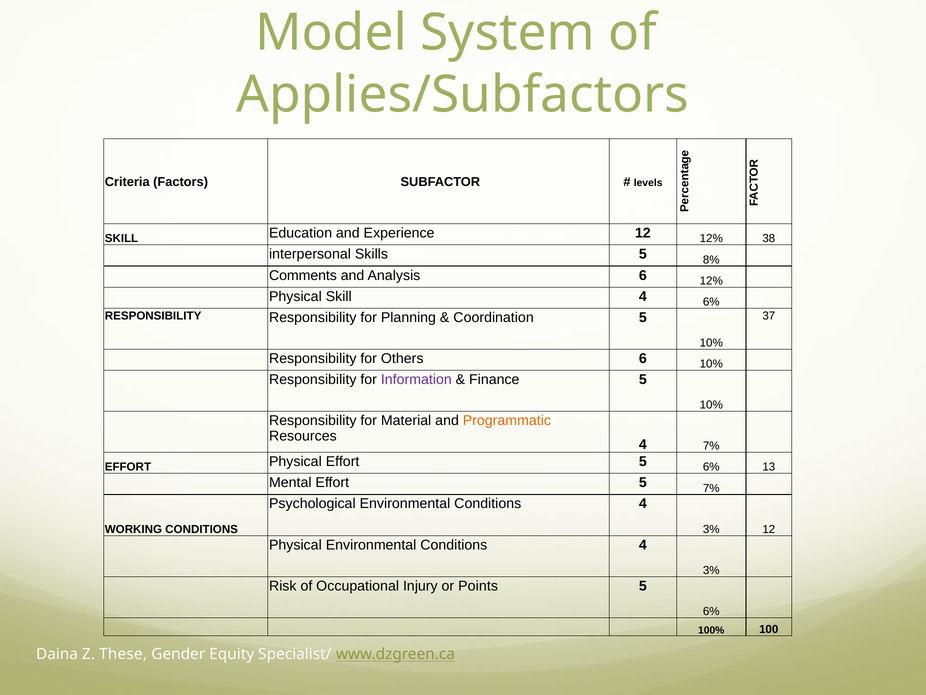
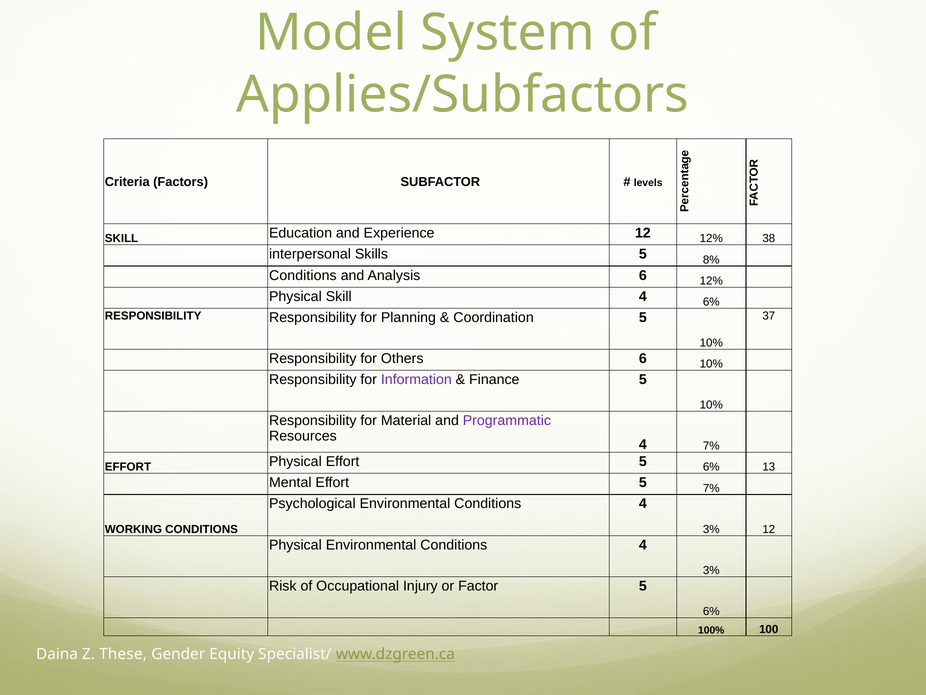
Comments at (303, 275): Comments -> Conditions
Programmatic colour: orange -> purple
Points: Points -> Factor
